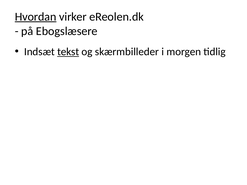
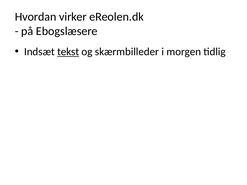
Hvordan underline: present -> none
